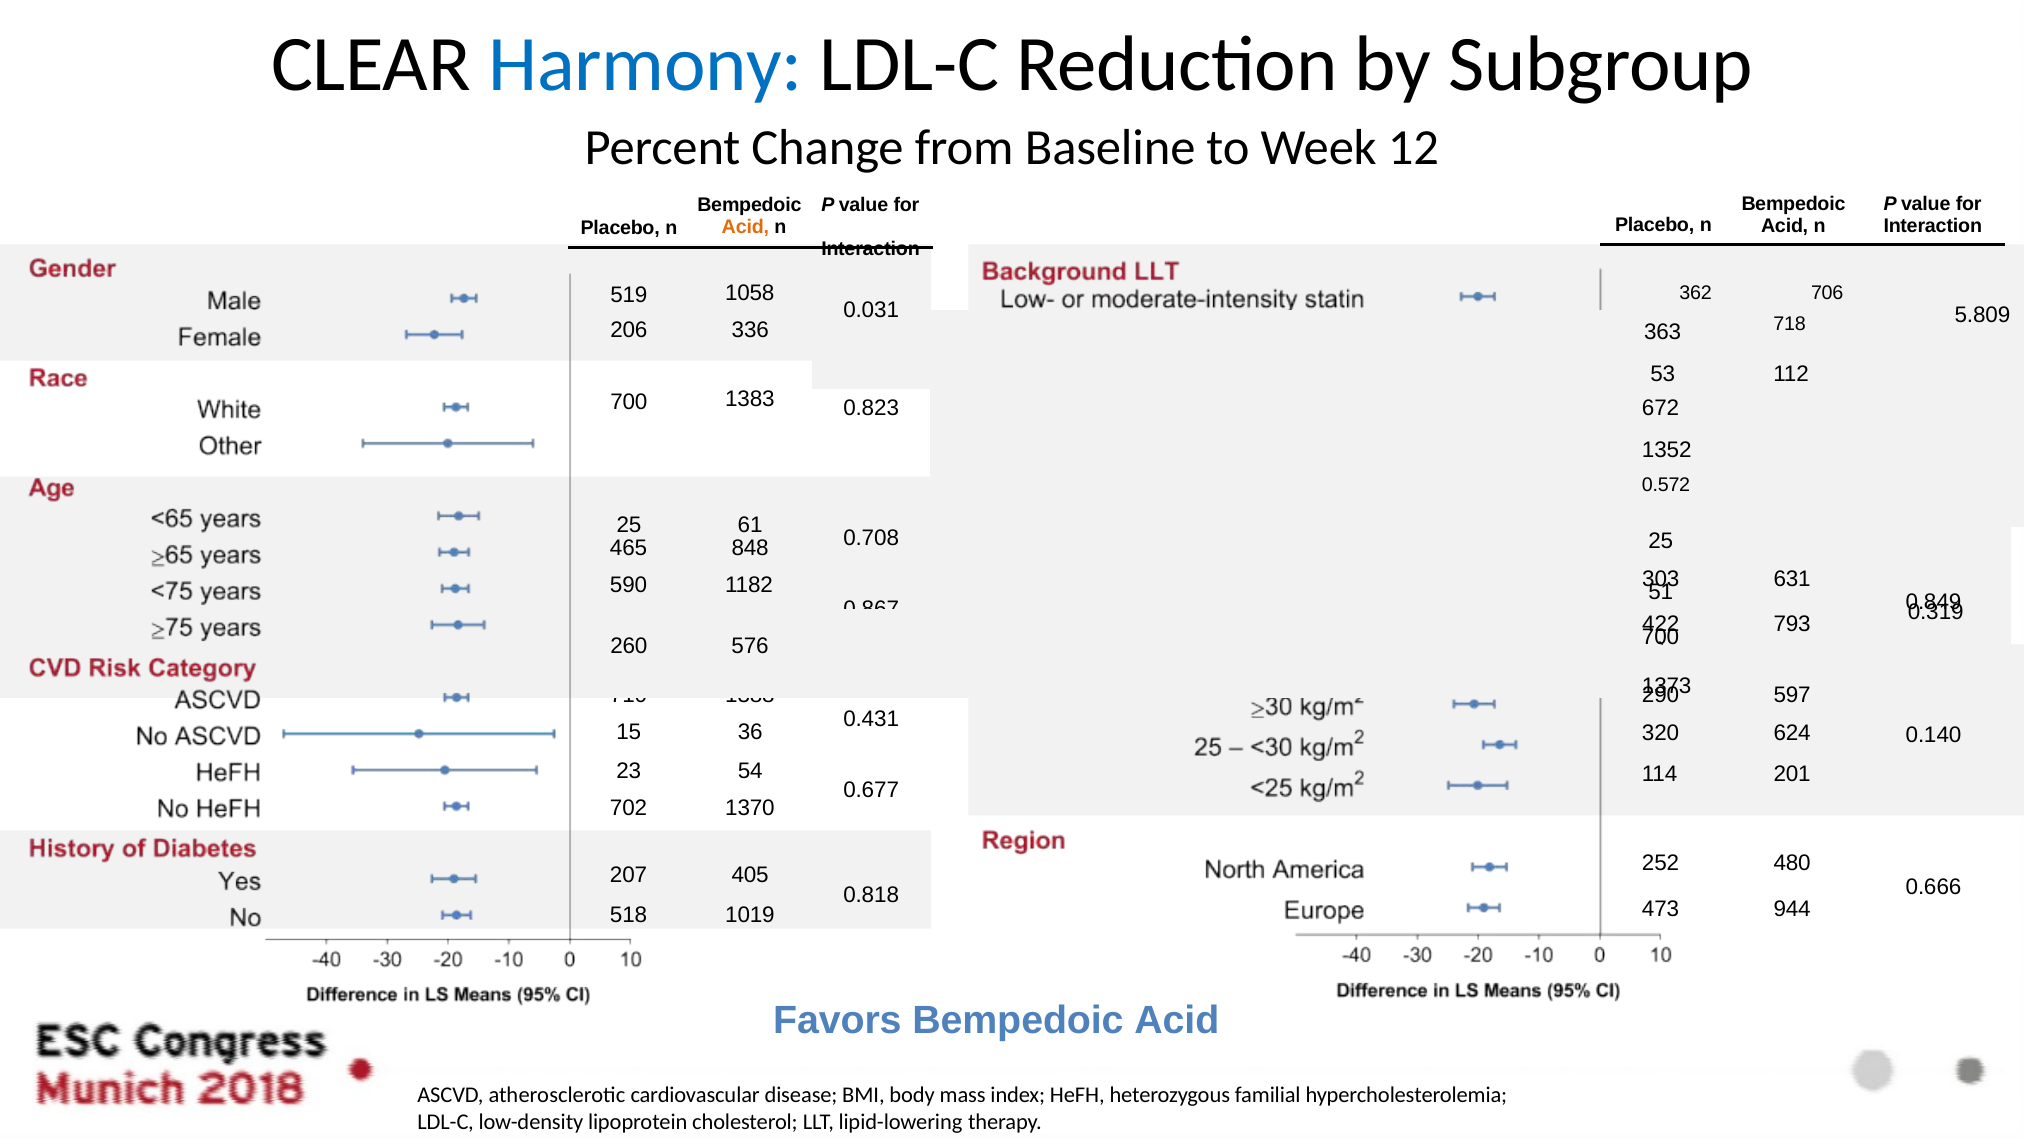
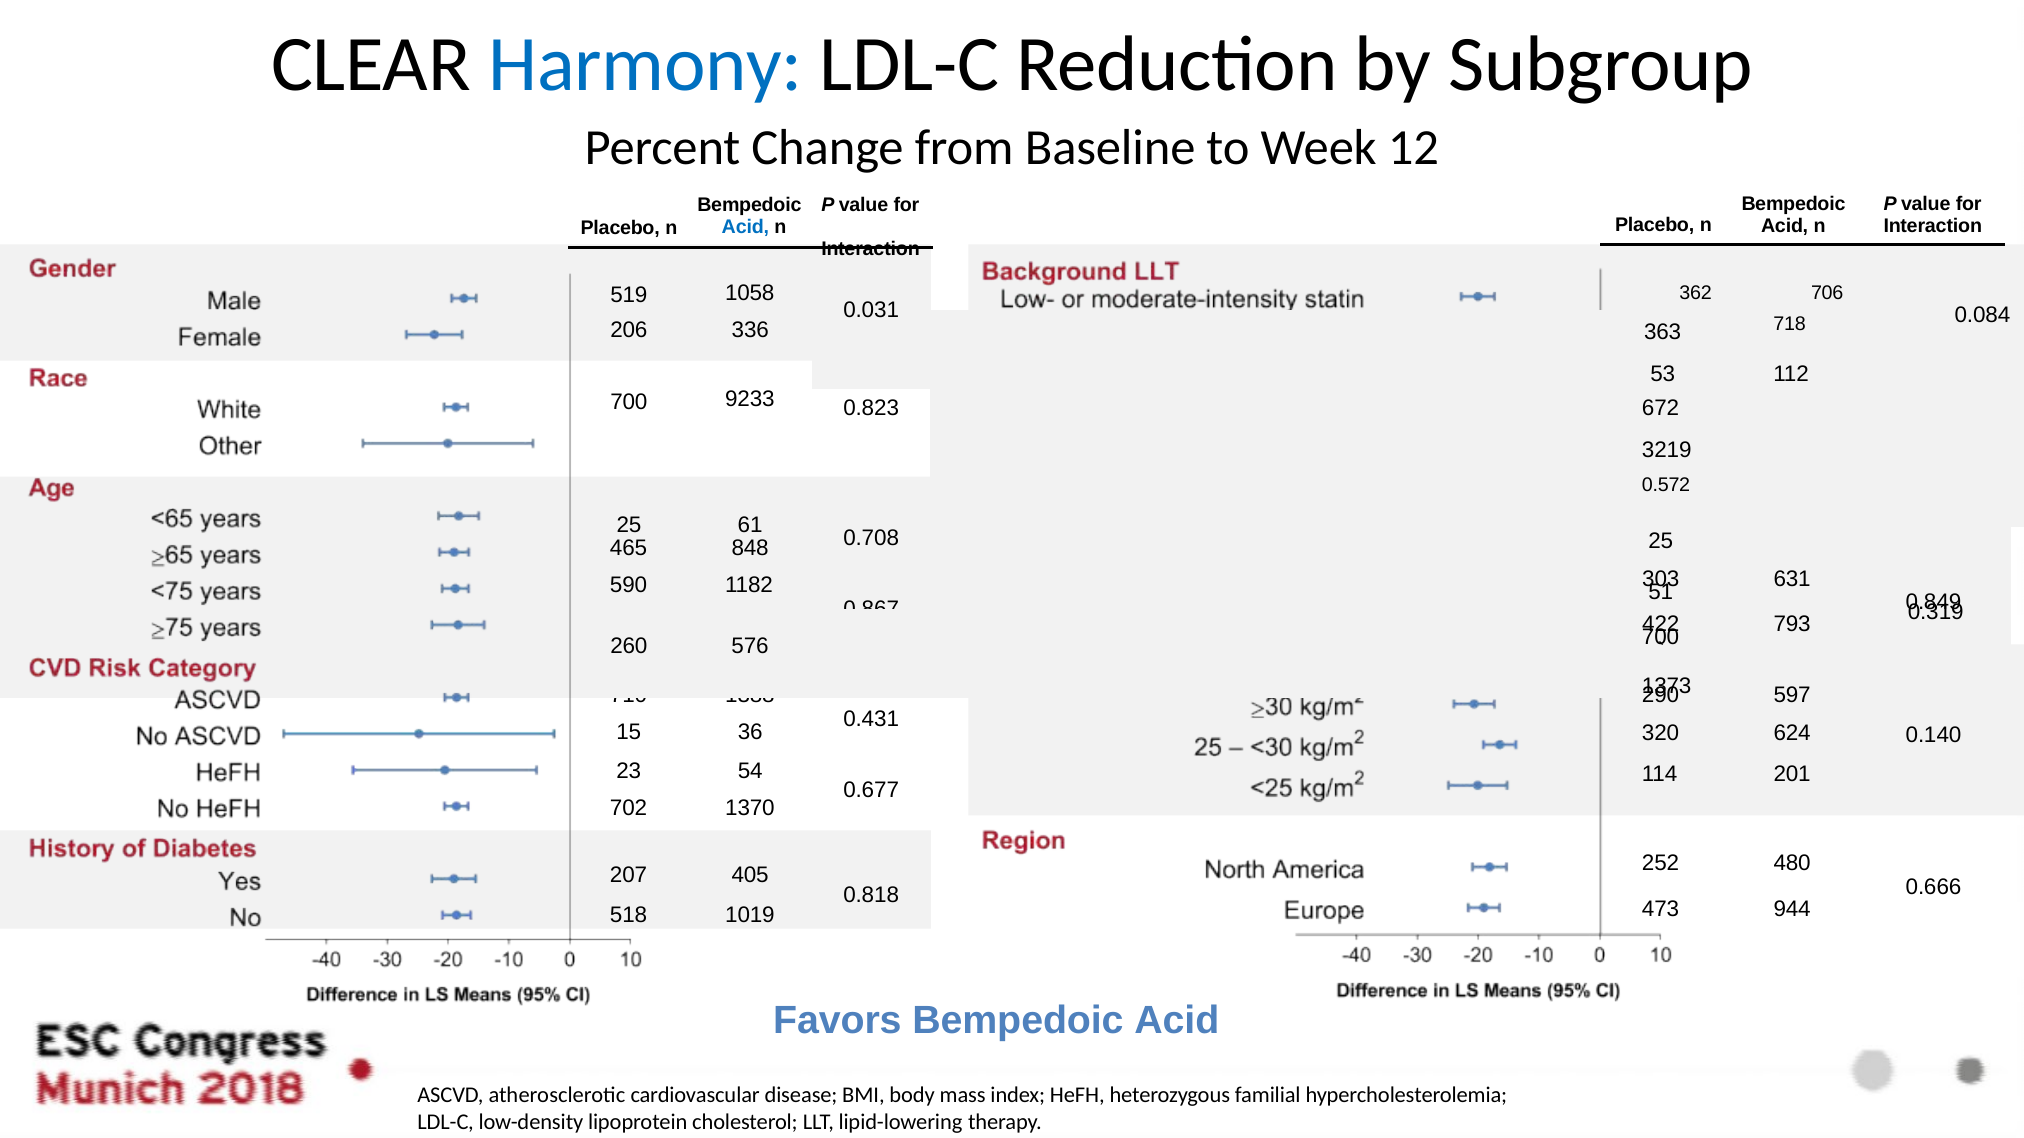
Acid at (745, 227) colour: orange -> blue
5.809: 5.809 -> 0.084
1383: 1383 -> 9233
1352: 1352 -> 3219
